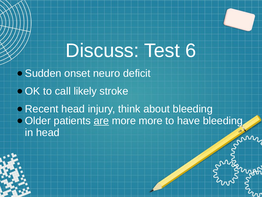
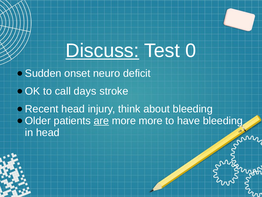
Discuss underline: none -> present
6: 6 -> 0
likely: likely -> days
